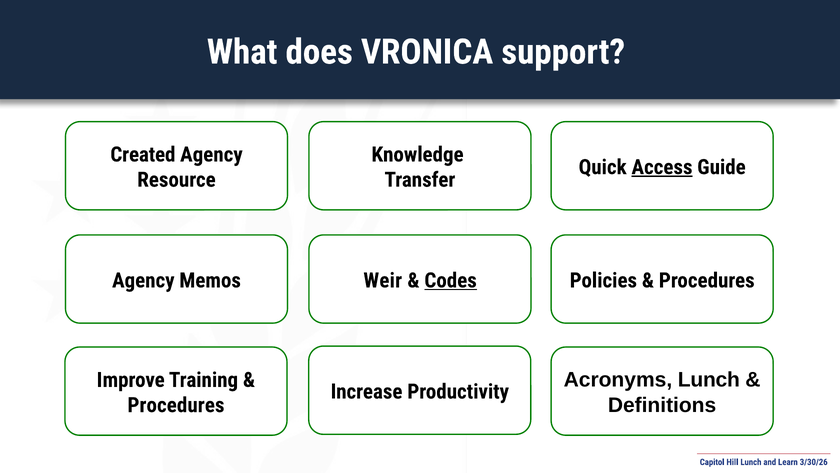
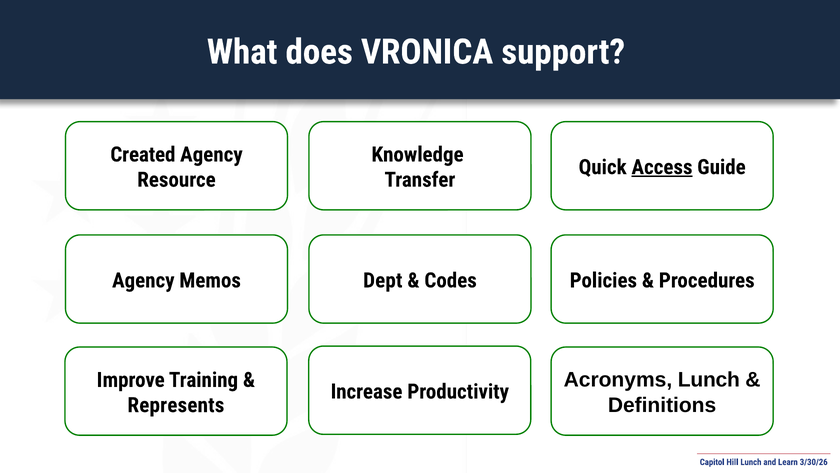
Weir: Weir -> Dept
Codes underline: present -> none
Procedures at (176, 405): Procedures -> Represents
